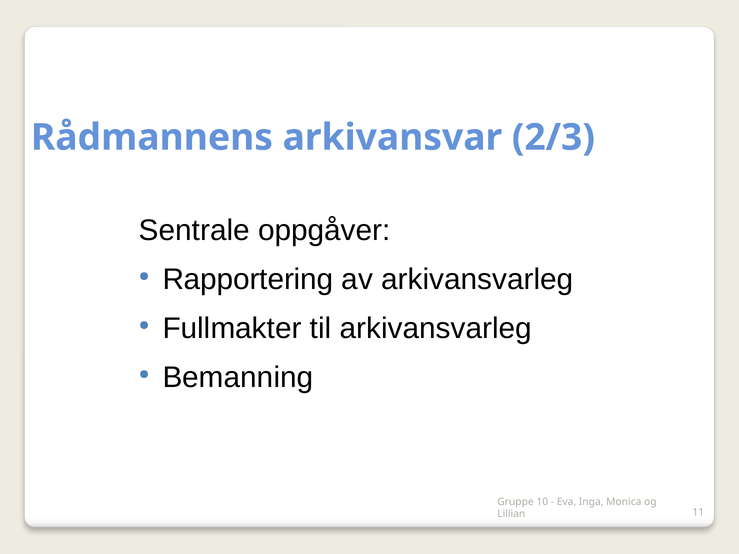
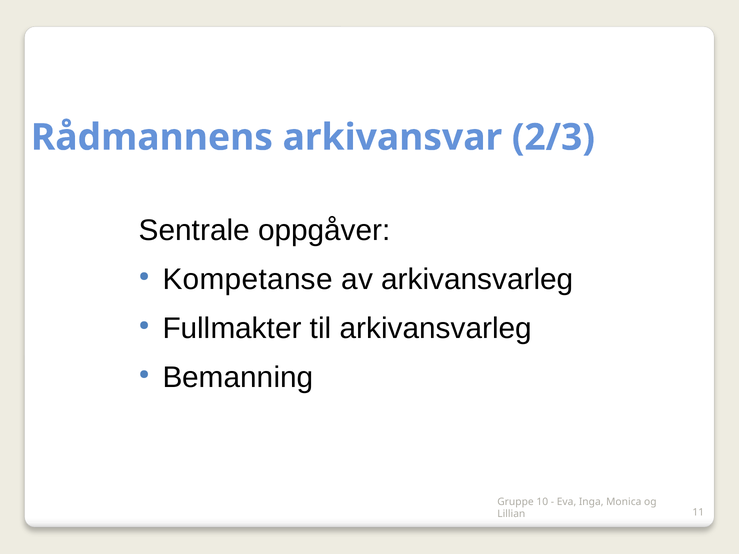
Rapportering: Rapportering -> Kompetanse
